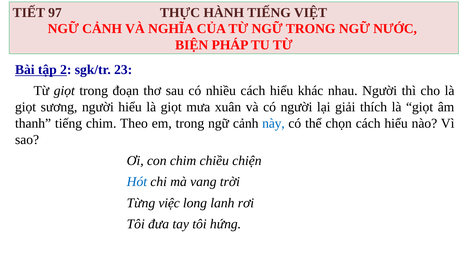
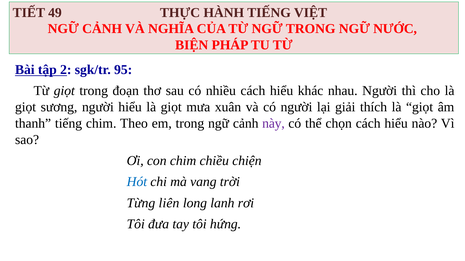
97: 97 -> 49
23: 23 -> 95
này colour: blue -> purple
việc: việc -> liên
